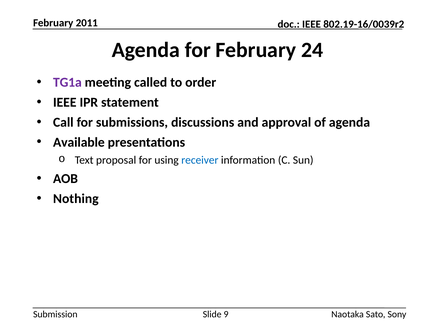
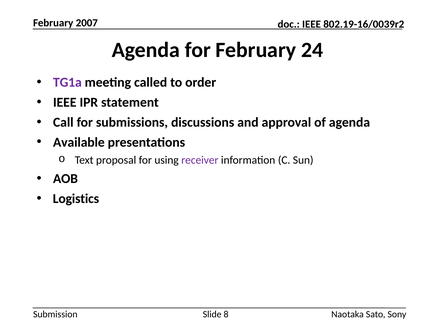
2011: 2011 -> 2007
receiver colour: blue -> purple
Nothing: Nothing -> Logistics
9: 9 -> 8
